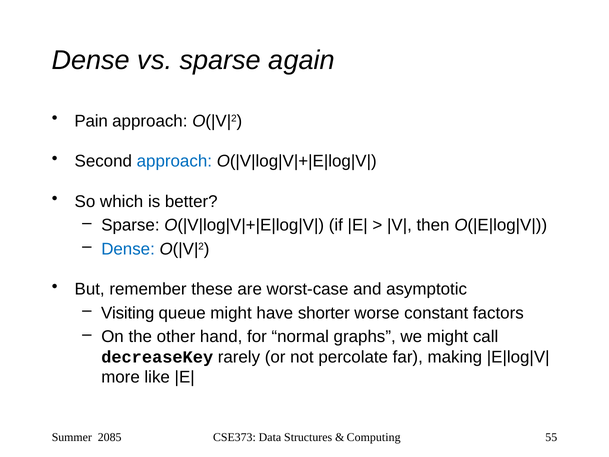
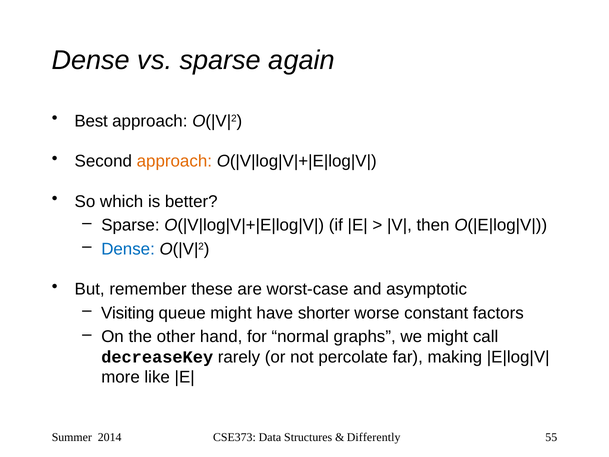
Pain: Pain -> Best
approach at (174, 161) colour: blue -> orange
2085: 2085 -> 2014
Computing: Computing -> Differently
